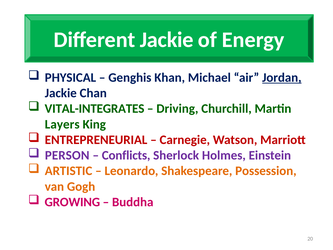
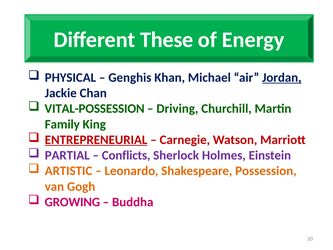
Different Jackie: Jackie -> These
VITAL-INTEGRATES: VITAL-INTEGRATES -> VITAL-POSSESSION
Layers: Layers -> Family
ENTREPRENEURIAL underline: none -> present
PERSON: PERSON -> PARTIAL
